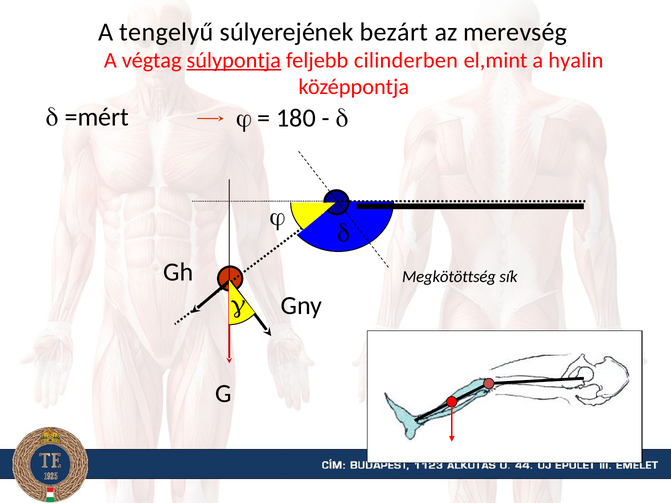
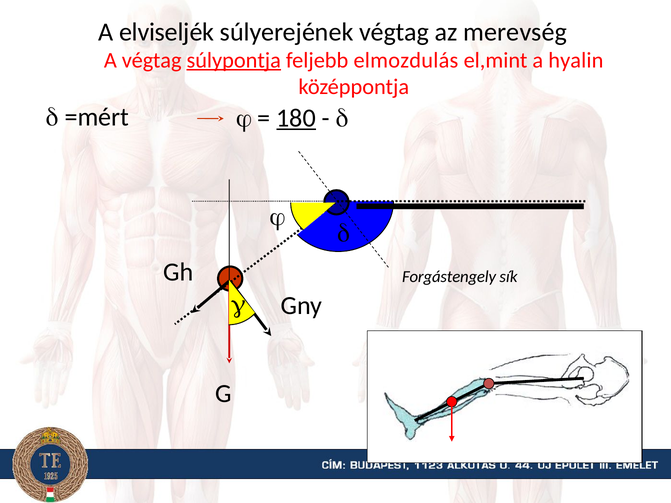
tengelyű: tengelyű -> elviseljék
súlyerejének bezárt: bezárt -> végtag
cilinderben: cilinderben -> elmozdulás
180 underline: none -> present
Megkötöttség: Megkötöttség -> Forgástengely
